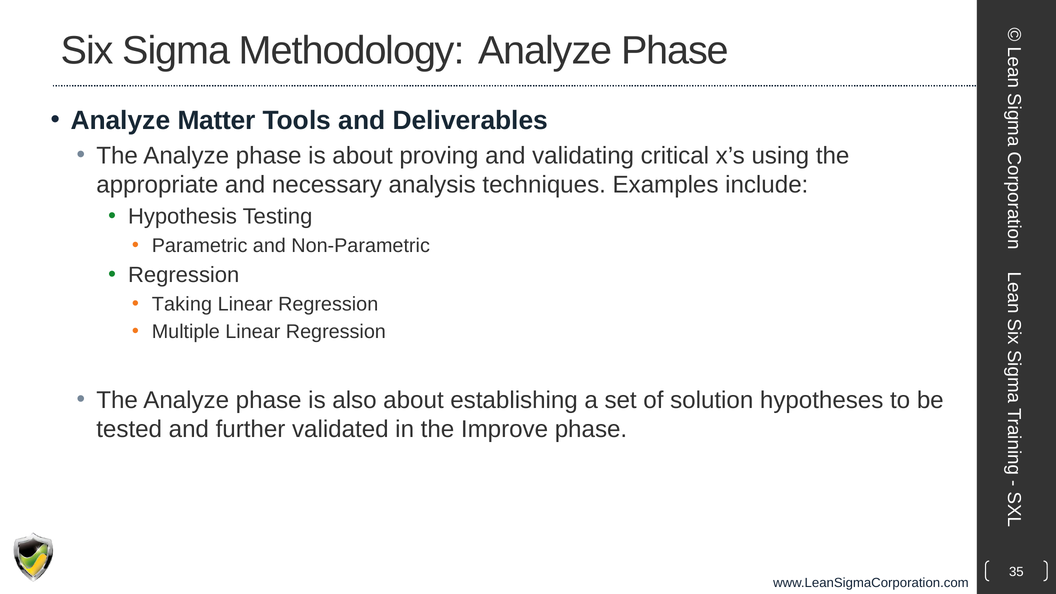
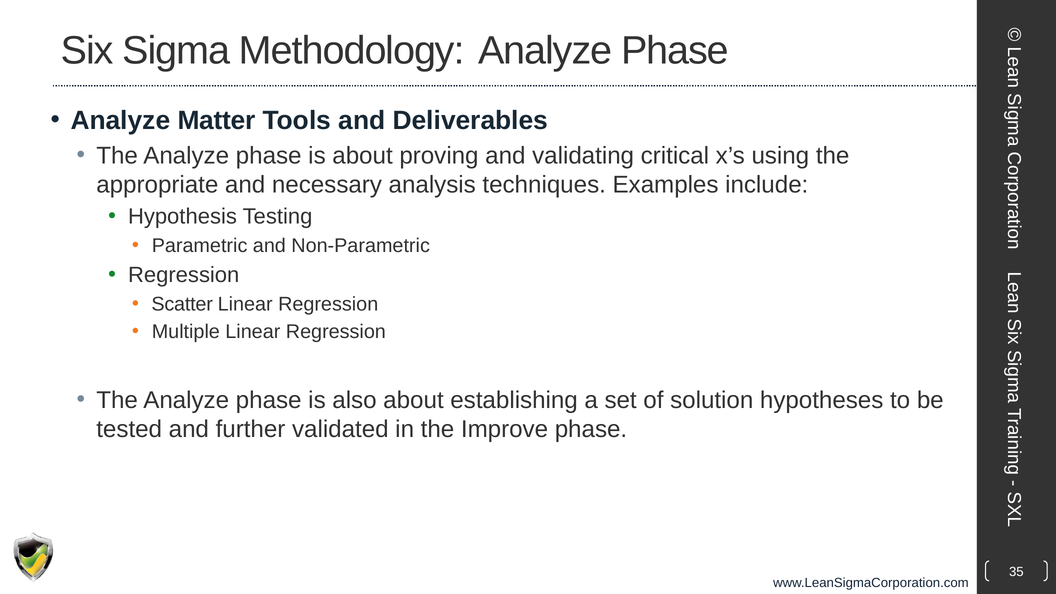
Taking: Taking -> Scatter
